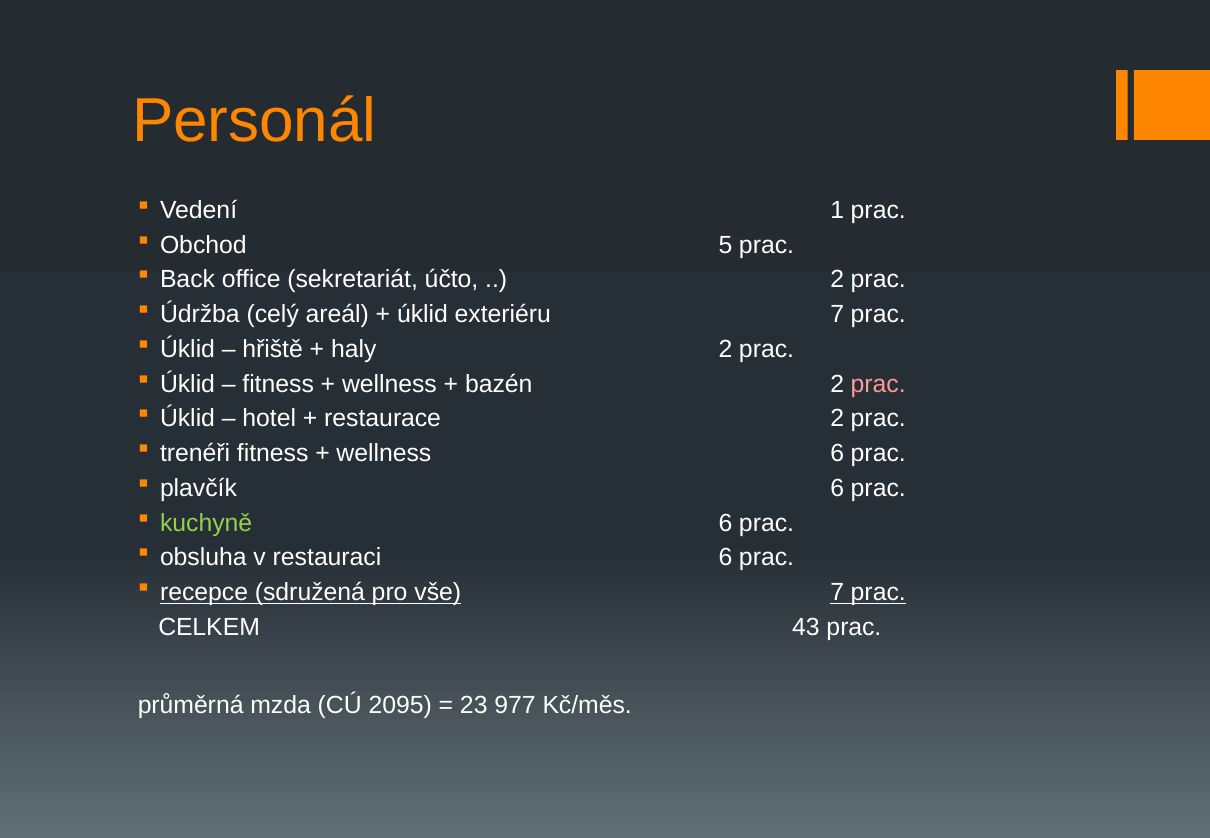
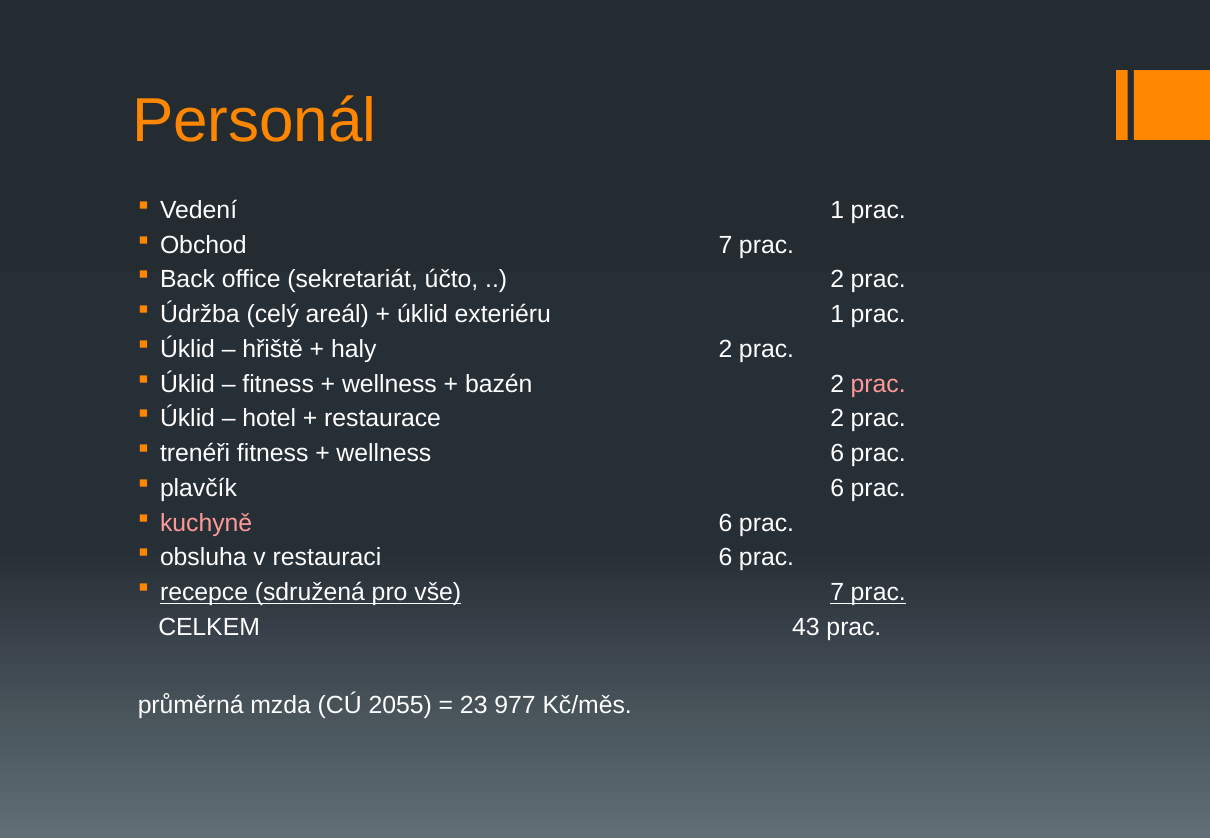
Obchod 5: 5 -> 7
exteriéru 7: 7 -> 1
kuchyně colour: light green -> pink
2095: 2095 -> 2055
